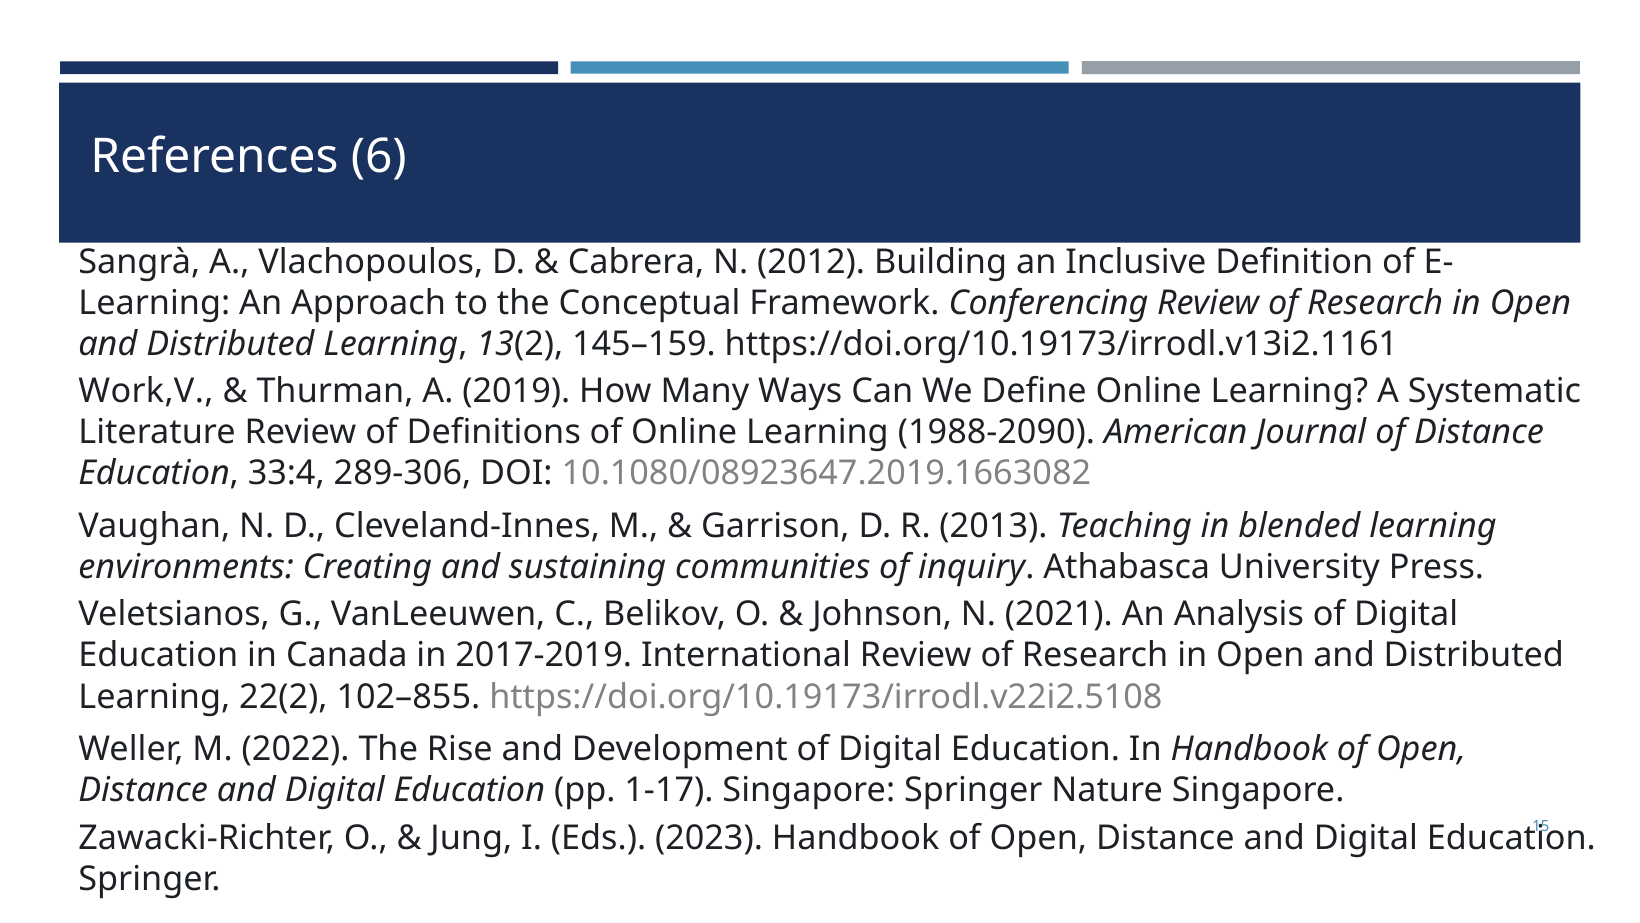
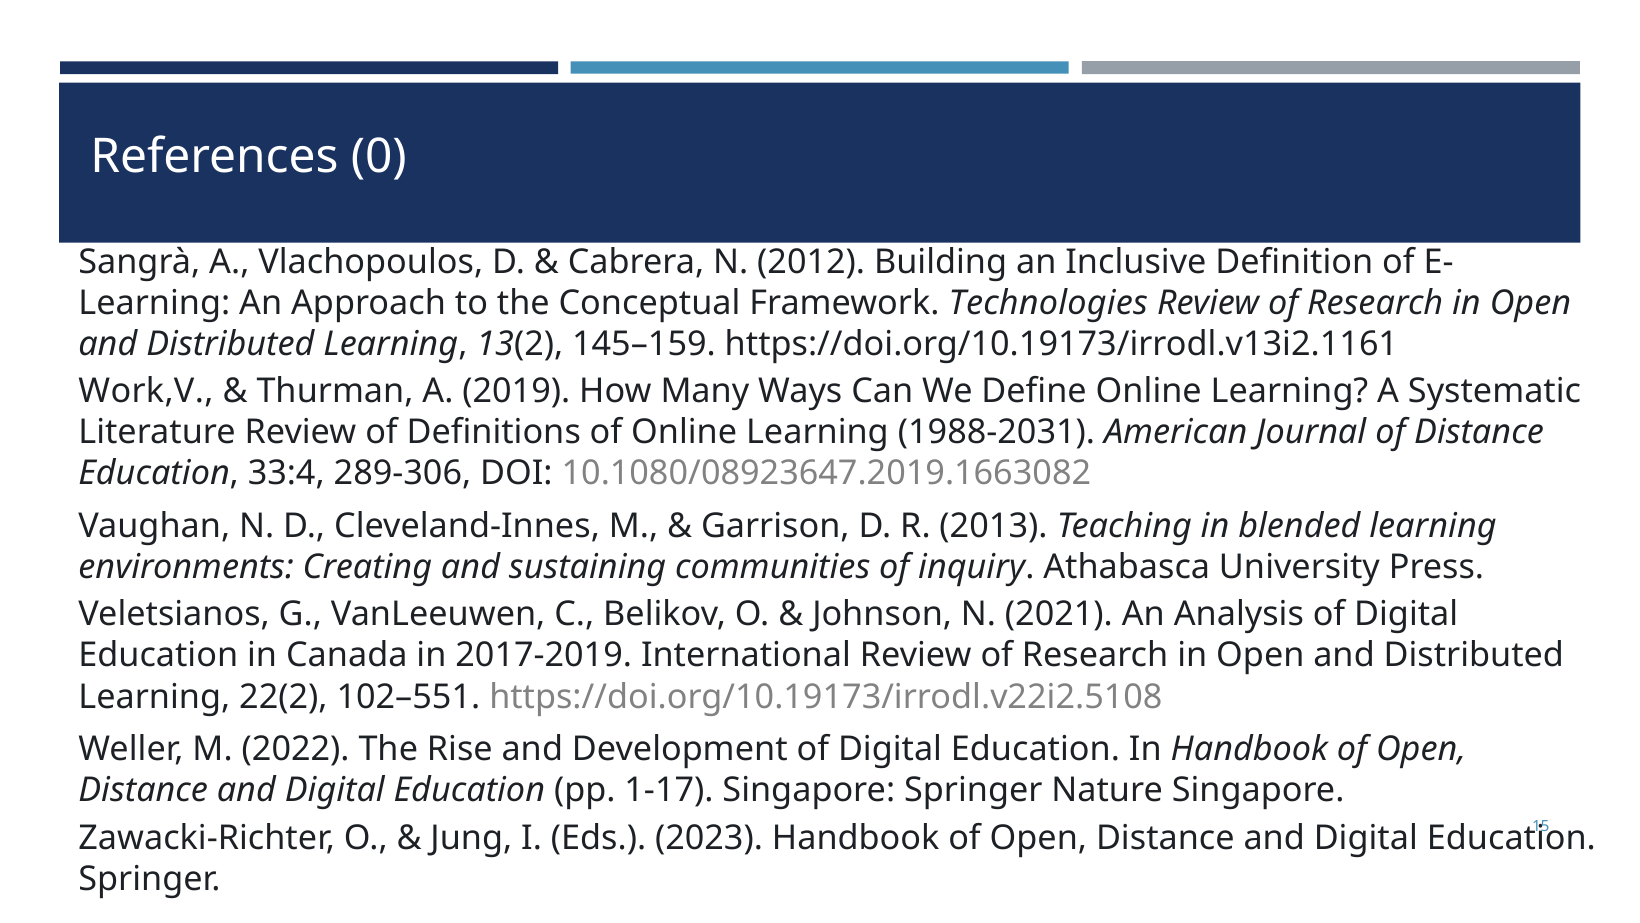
6: 6 -> 0
Conferencing: Conferencing -> Technologies
1988-2090: 1988-2090 -> 1988-2031
102–855: 102–855 -> 102–551
